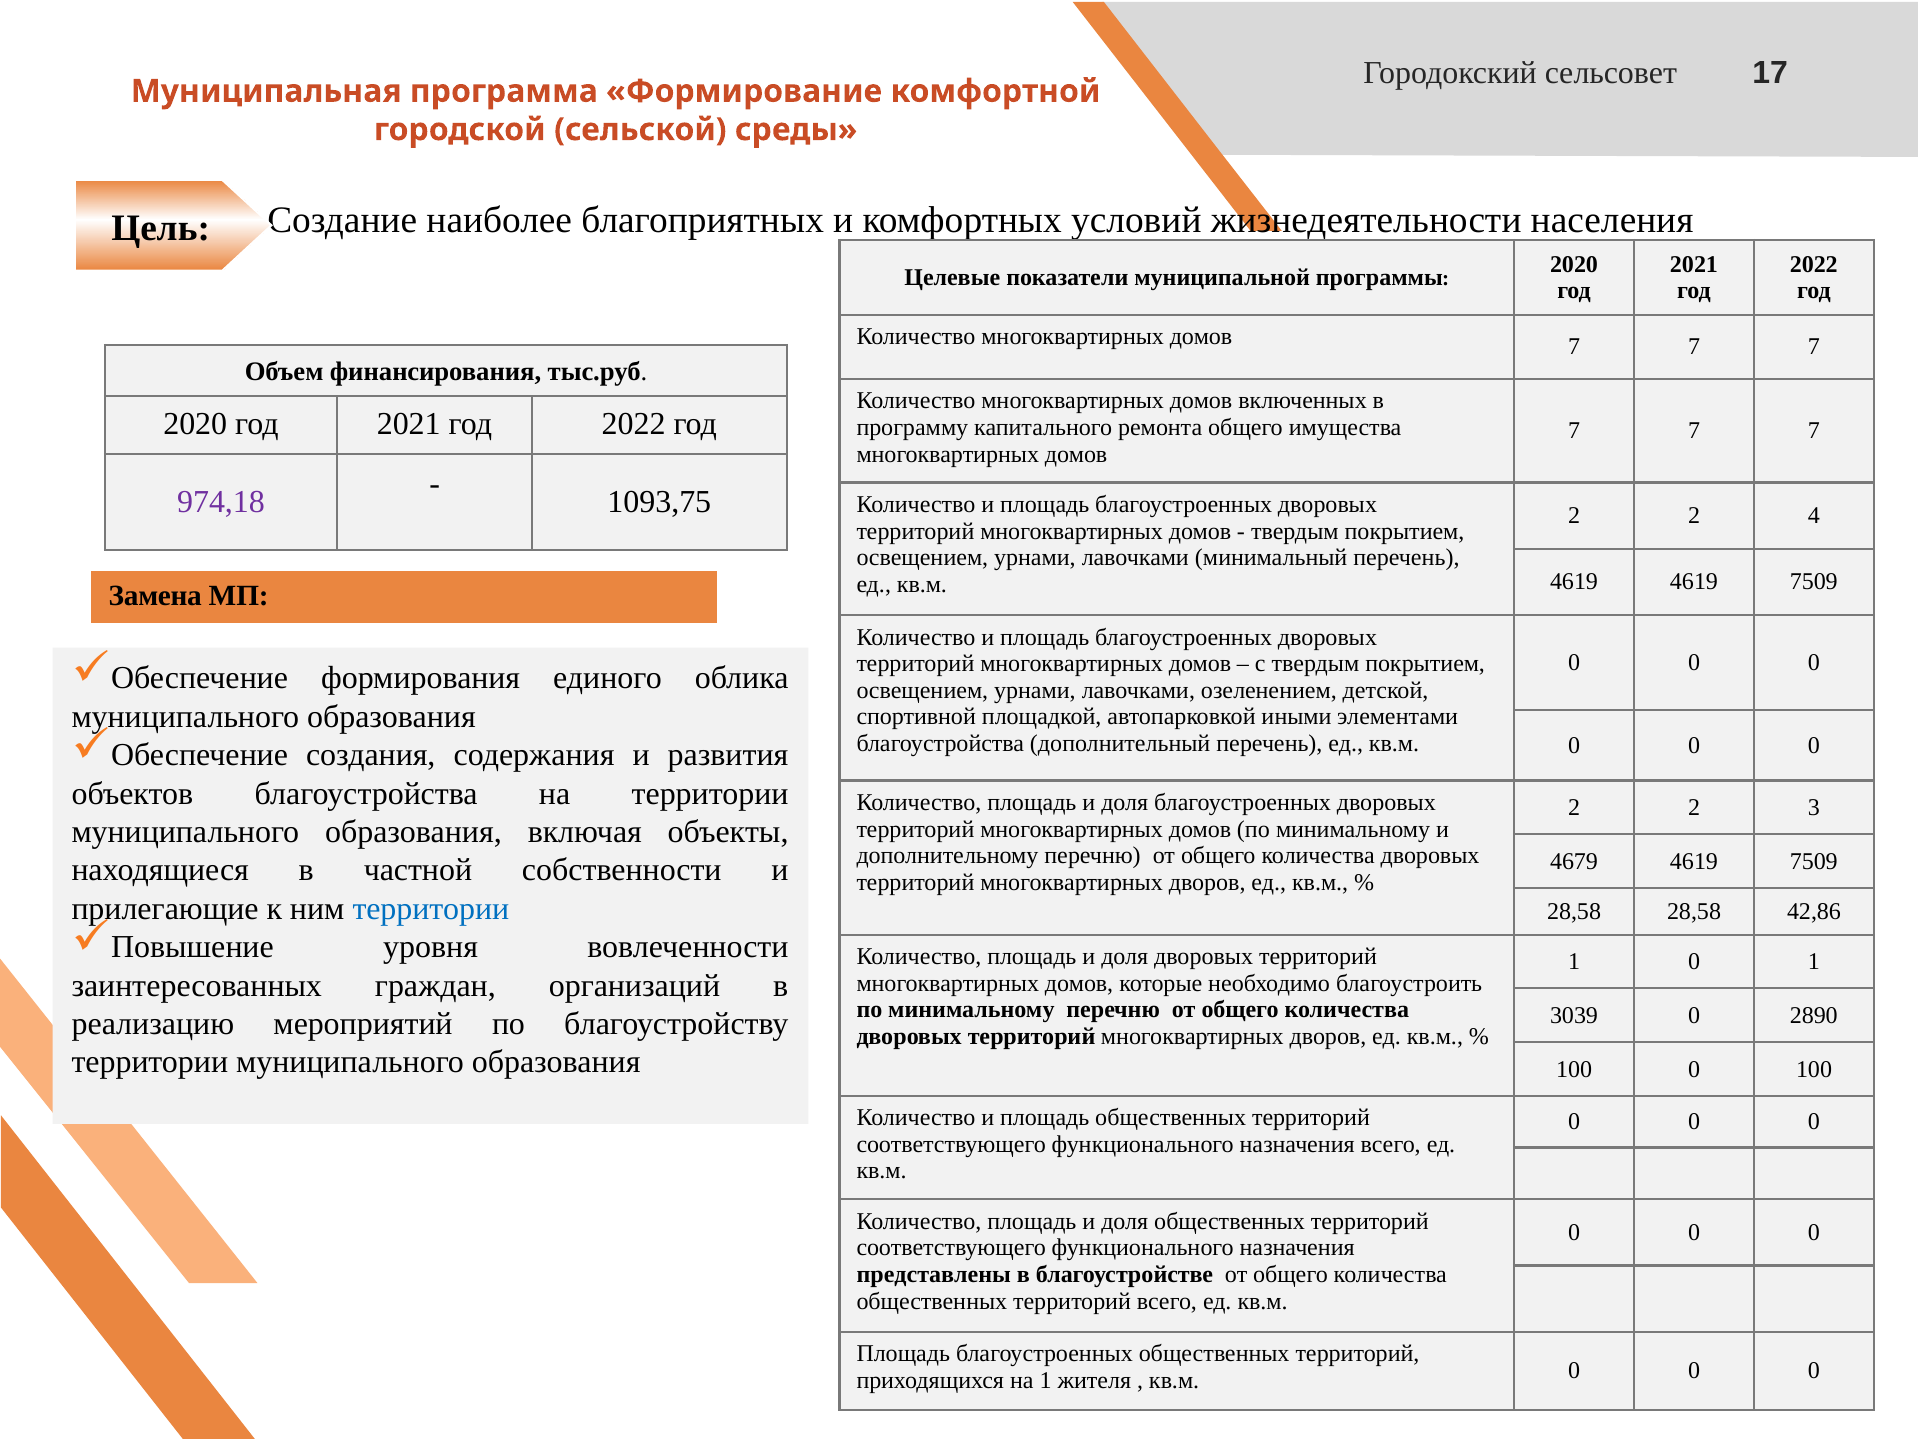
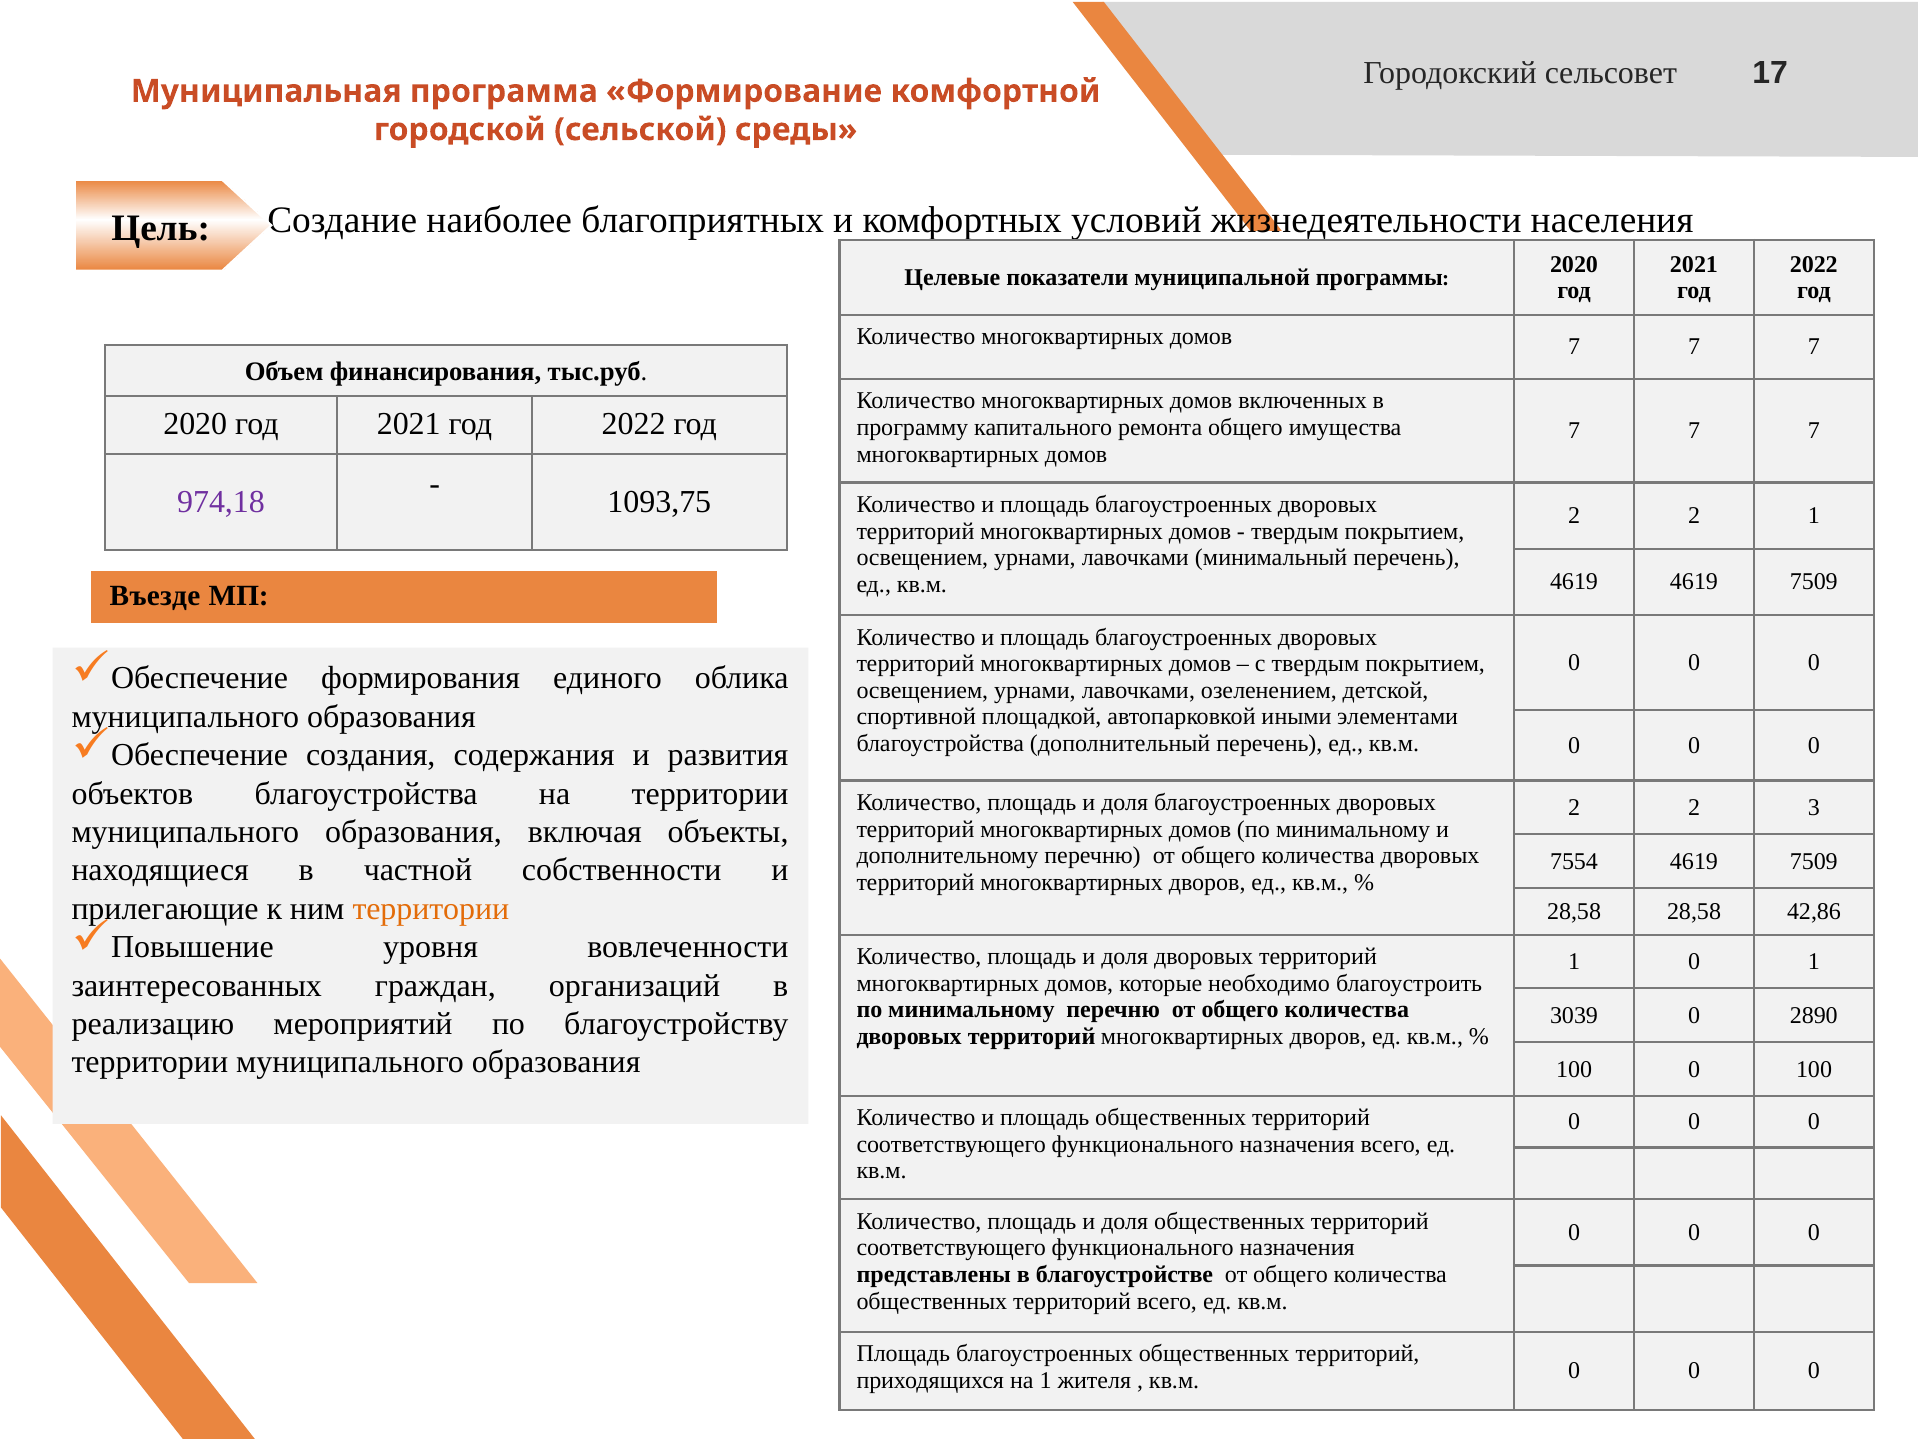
2 4: 4 -> 1
Замена: Замена -> Въезде
4679: 4679 -> 7554
территории at (431, 908) colour: blue -> orange
